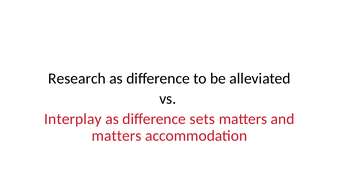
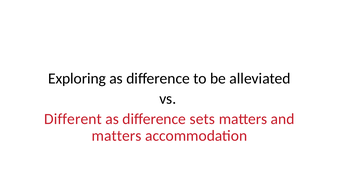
Research: Research -> Exploring
Interplay: Interplay -> Different
